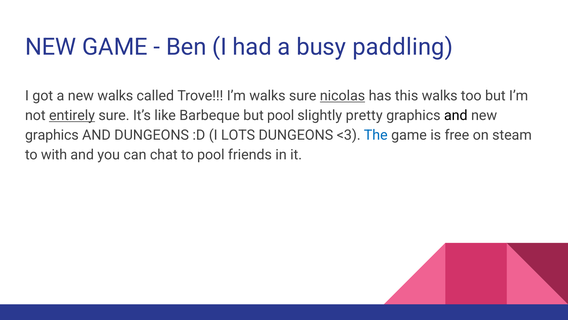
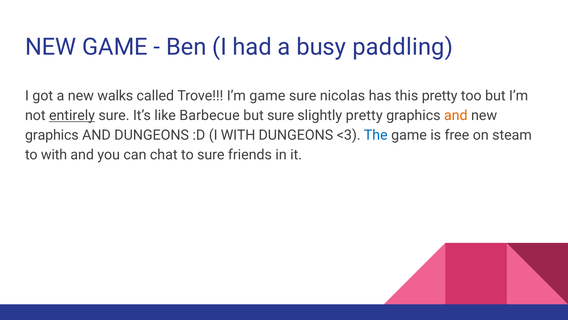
I’m walks: walks -> game
nicolas underline: present -> none
this walks: walks -> pretty
Barbeque: Barbeque -> Barbecue
but pool: pool -> sure
and at (456, 115) colour: black -> orange
I LOTS: LOTS -> WITH
to pool: pool -> sure
